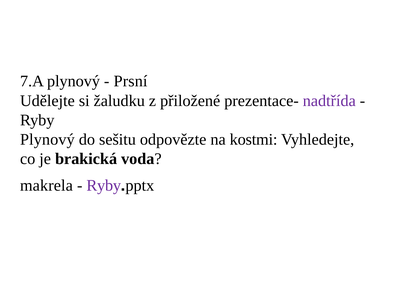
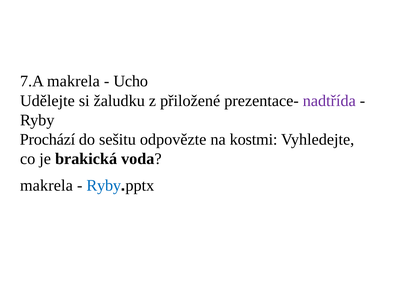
7.A plynový: plynový -> makrela
Prsní: Prsní -> Ucho
Plynový at (47, 139): Plynový -> Prochází
Ryby at (104, 185) colour: purple -> blue
